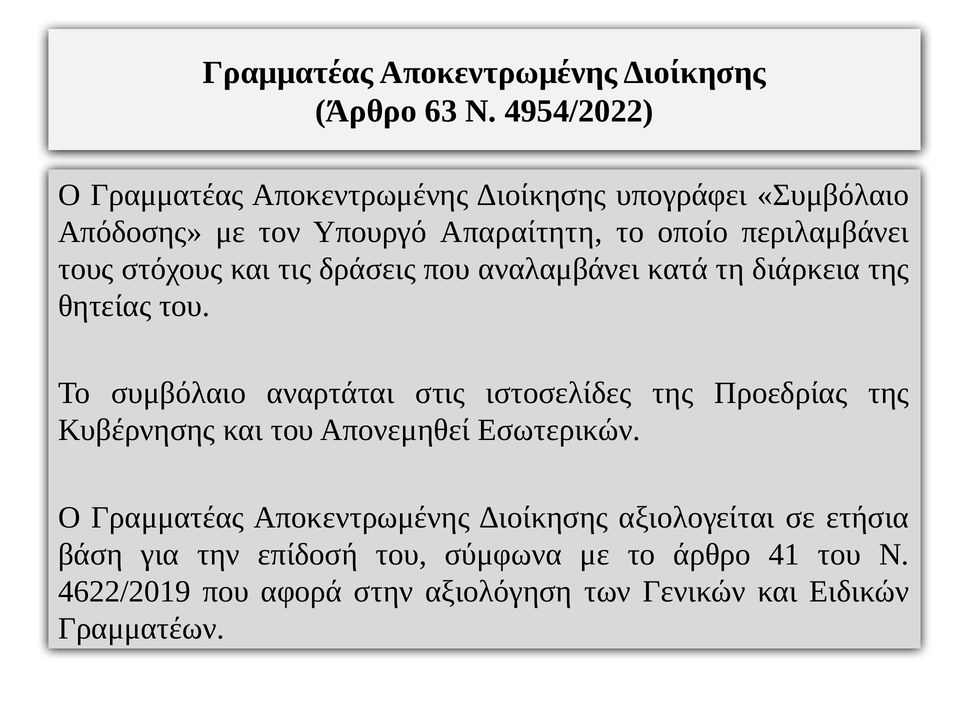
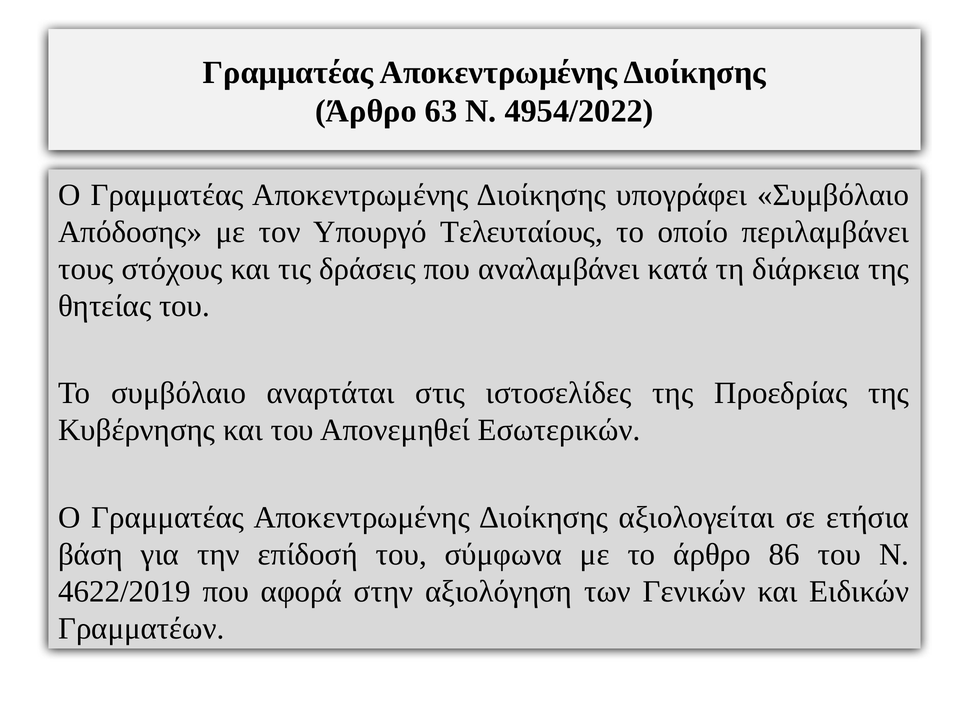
Απαραίτητη: Απαραίτητη -> Τελευταίους
41: 41 -> 86
